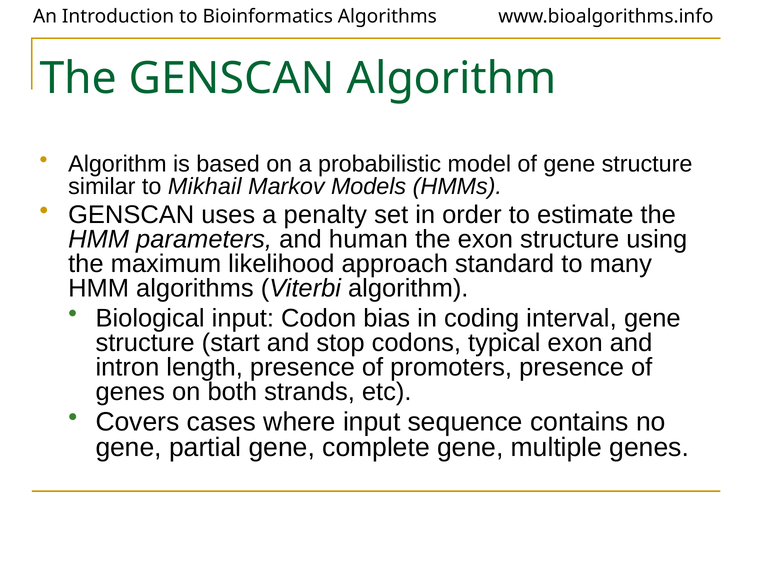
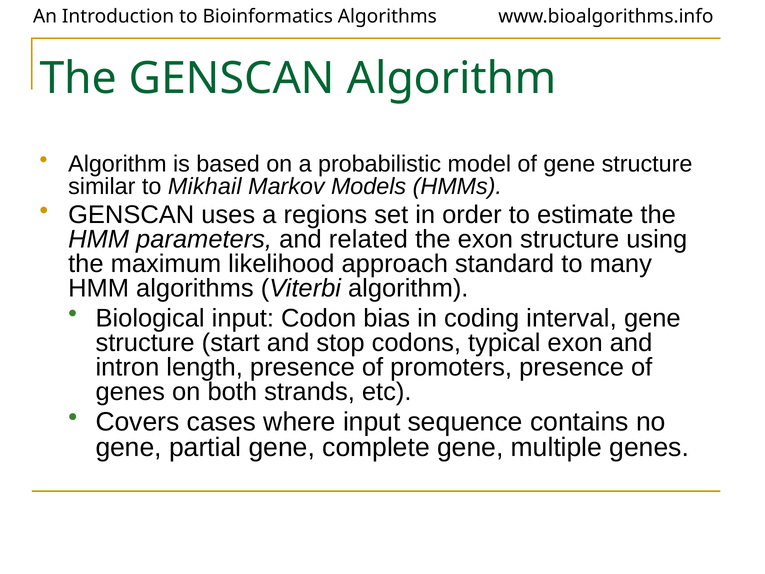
penalty: penalty -> regions
human: human -> related
